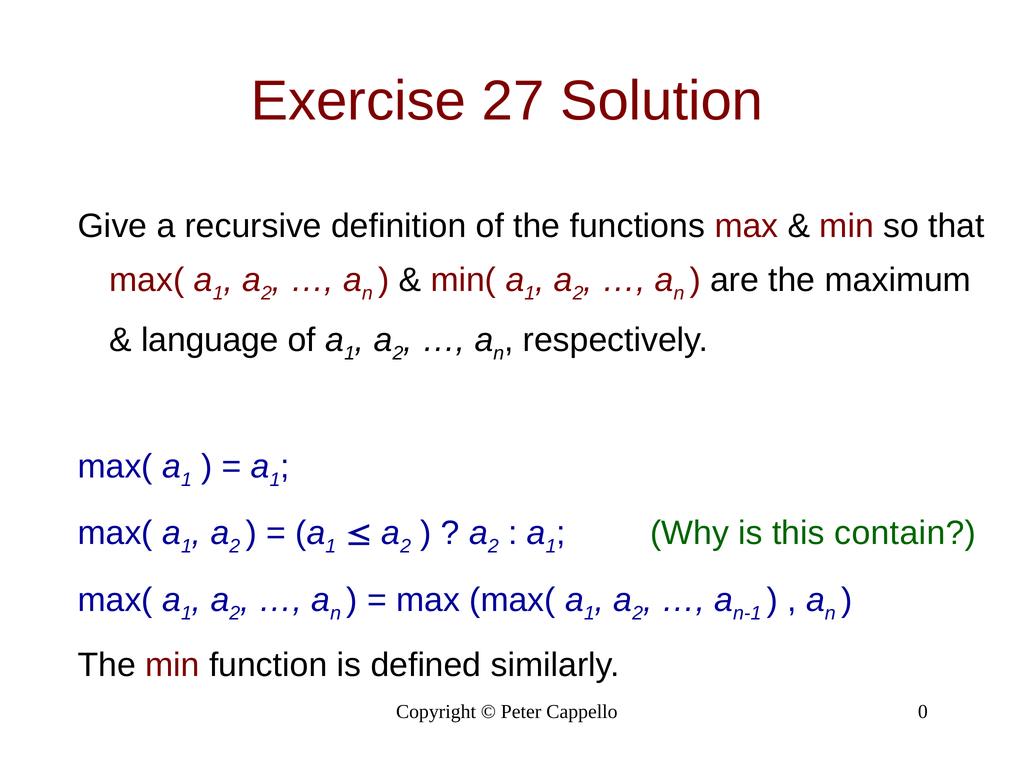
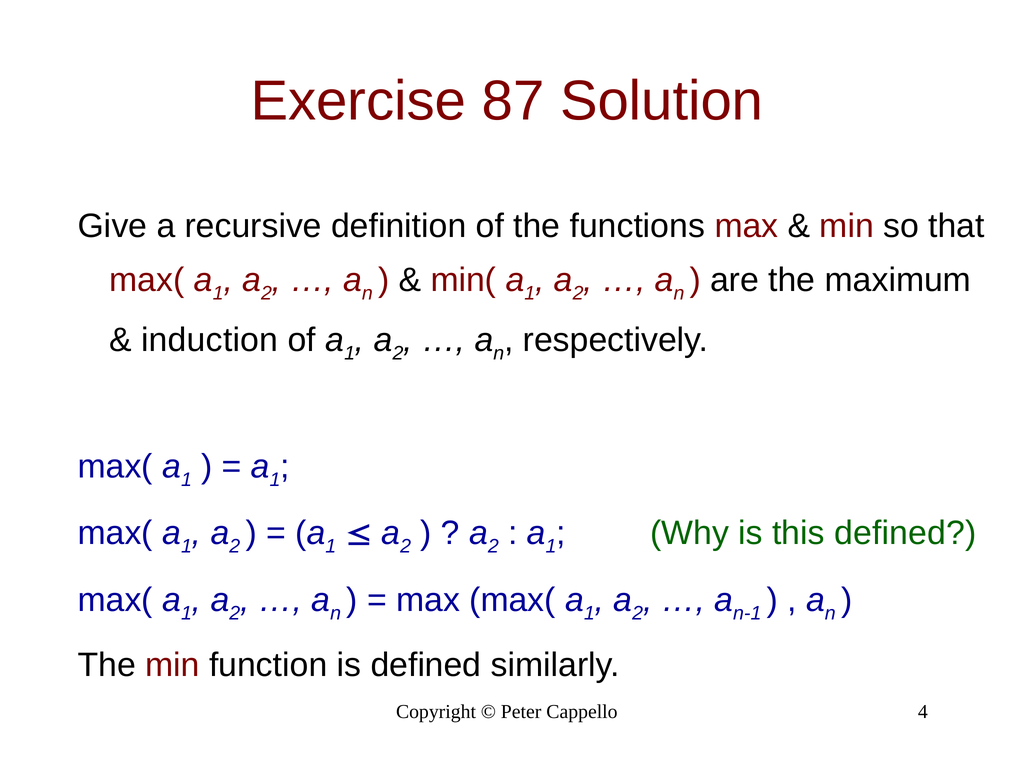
27: 27 -> 87
language: language -> induction
this contain: contain -> defined
0: 0 -> 4
